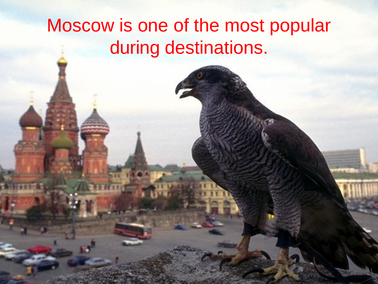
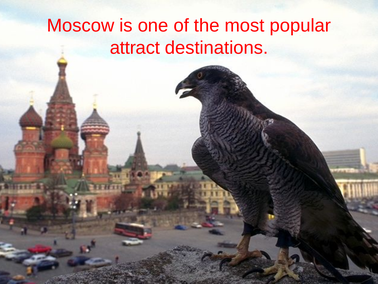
during: during -> attract
